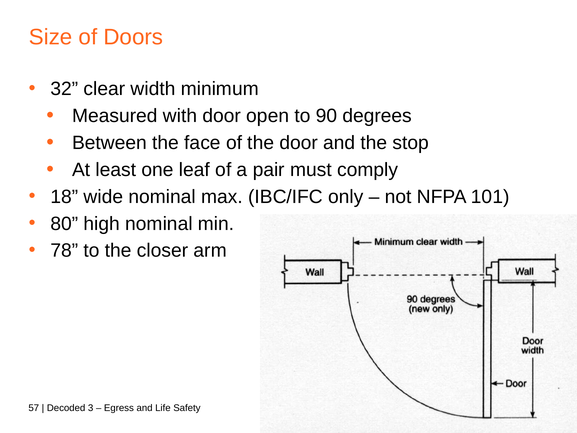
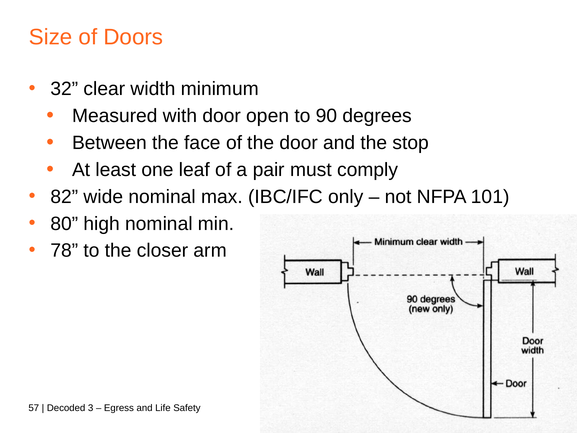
18: 18 -> 82
